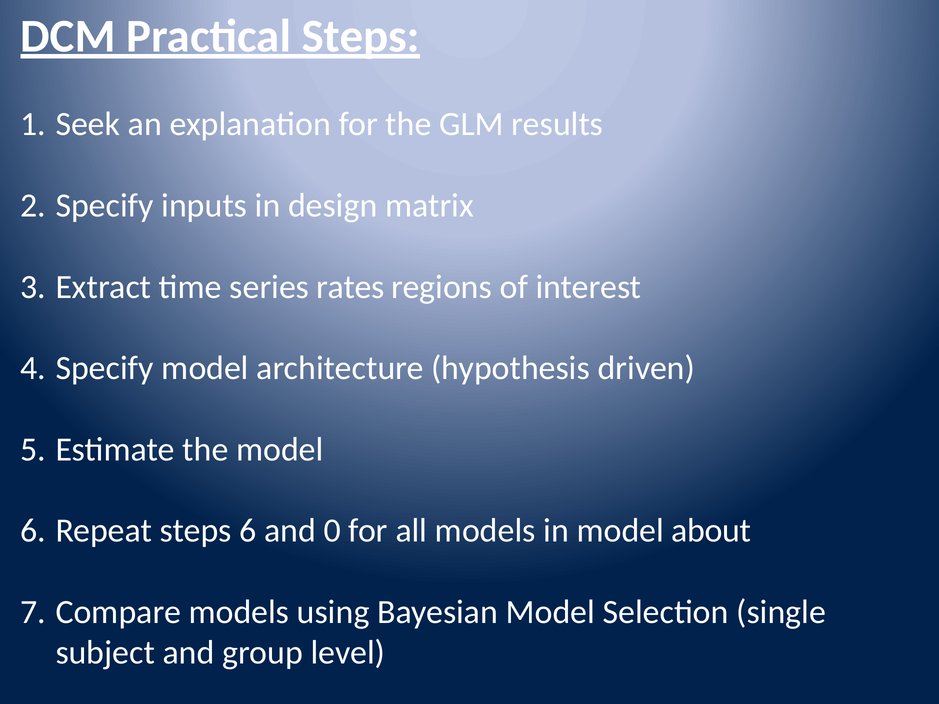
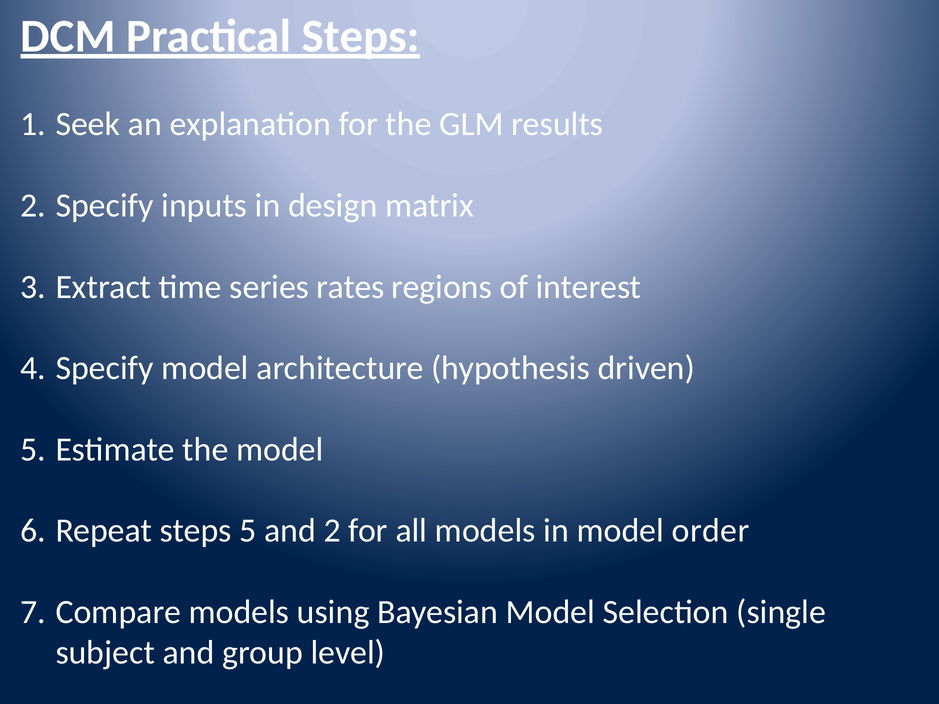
steps 6: 6 -> 5
and 0: 0 -> 2
about: about -> order
